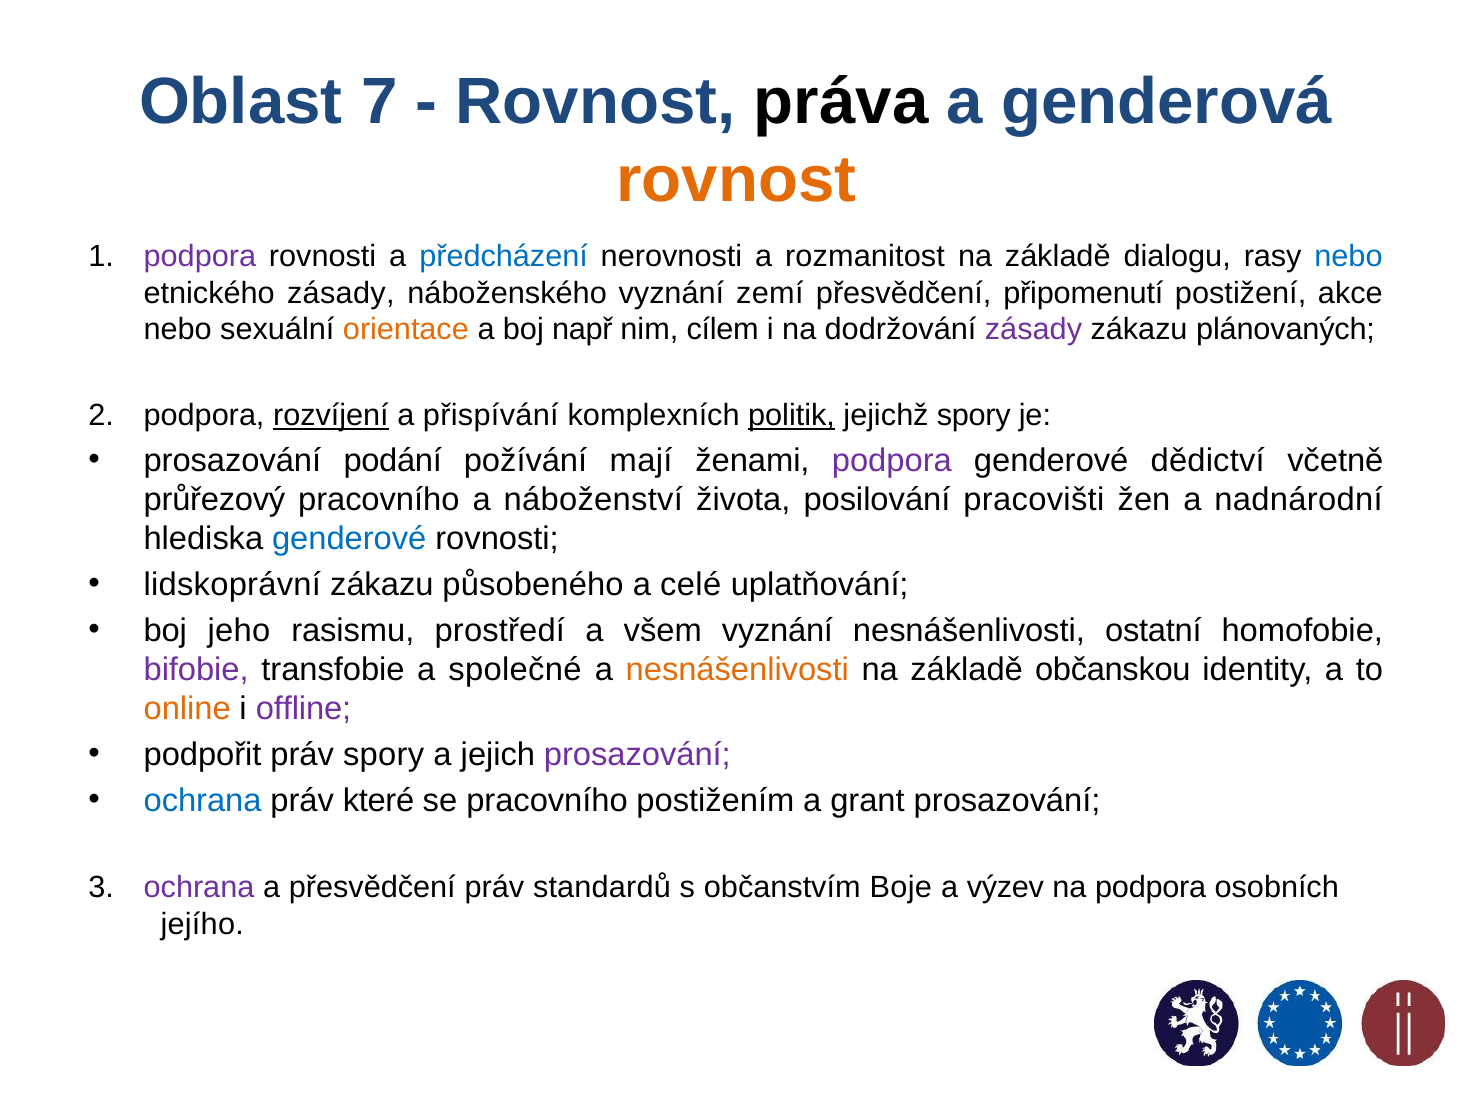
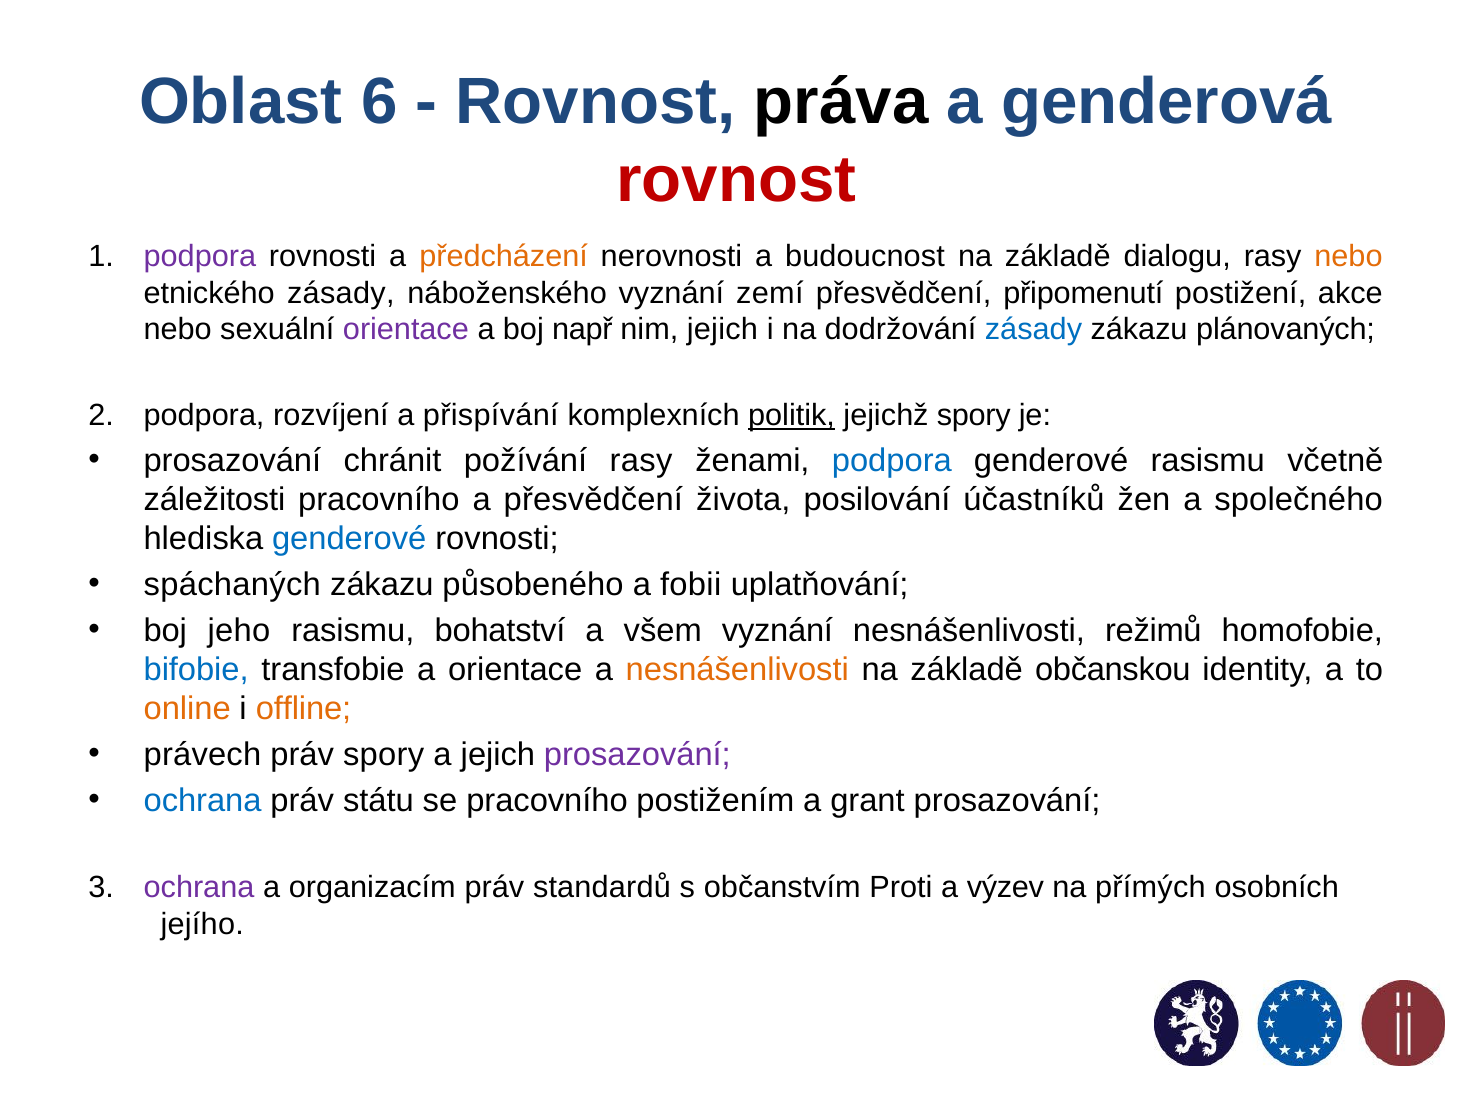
7: 7 -> 6
rovnost at (736, 180) colour: orange -> red
předcházení colour: blue -> orange
rozmanitost: rozmanitost -> budoucnost
nebo at (1348, 256) colour: blue -> orange
orientace at (406, 330) colour: orange -> purple
nim cílem: cílem -> jejich
zásady at (1033, 330) colour: purple -> blue
rozvíjení underline: present -> none
podání: podání -> chránit
požívání mají: mají -> rasy
podpora at (892, 461) colour: purple -> blue
genderové dědictví: dědictví -> rasismu
průřezový: průřezový -> záležitosti
a náboženství: náboženství -> přesvědčení
pracovišti: pracovišti -> účastníků
nadnárodní: nadnárodní -> společného
lidskoprávní: lidskoprávní -> spáchaných
celé: celé -> fobii
prostředí: prostředí -> bohatství
ostatní: ostatní -> režimů
bifobie colour: purple -> blue
a společné: společné -> orientace
offline colour: purple -> orange
podpořit: podpořit -> právech
které: které -> státu
a přesvědčení: přesvědčení -> organizacím
Boje: Boje -> Proti
na podpora: podpora -> přímých
